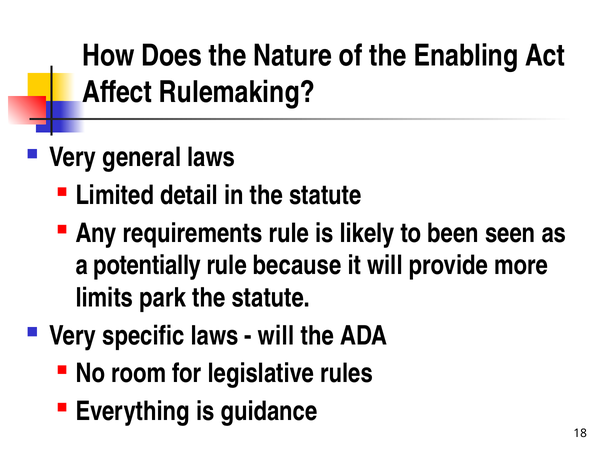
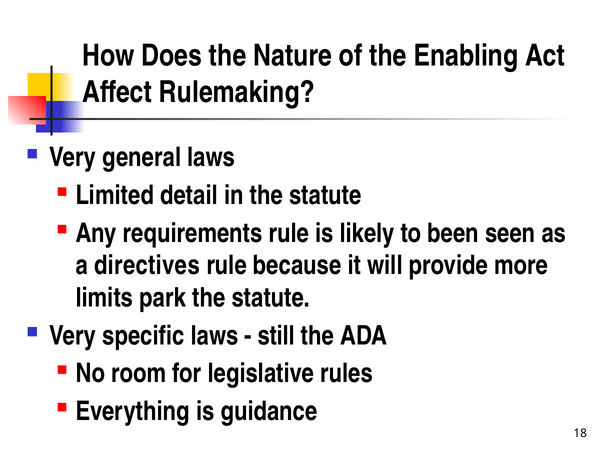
potentially: potentially -> directives
will at (276, 335): will -> still
